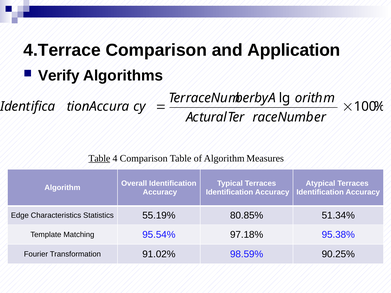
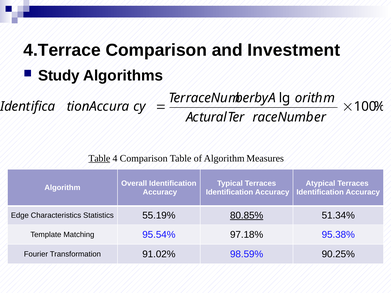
Application: Application -> Investment
Verify: Verify -> Study
80.85% underline: none -> present
